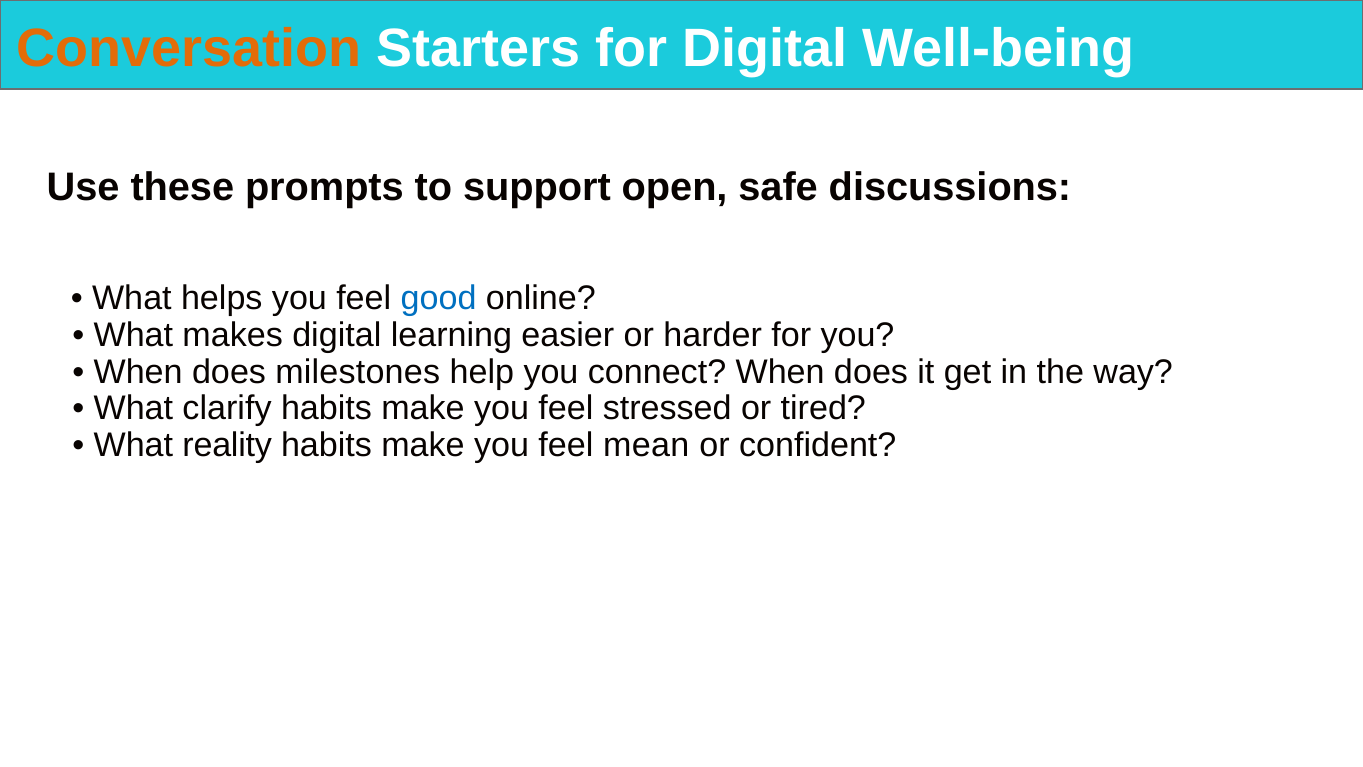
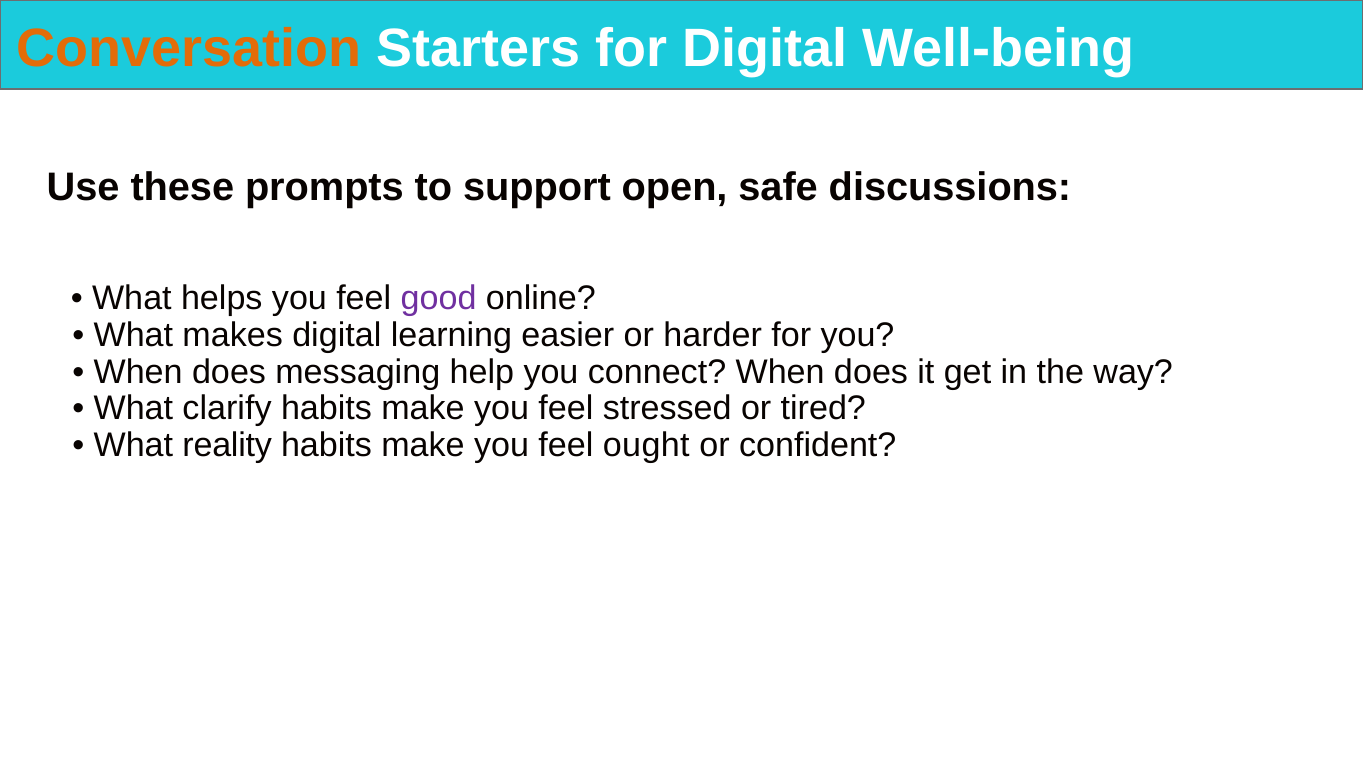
good colour: blue -> purple
milestones: milestones -> messaging
mean: mean -> ought
